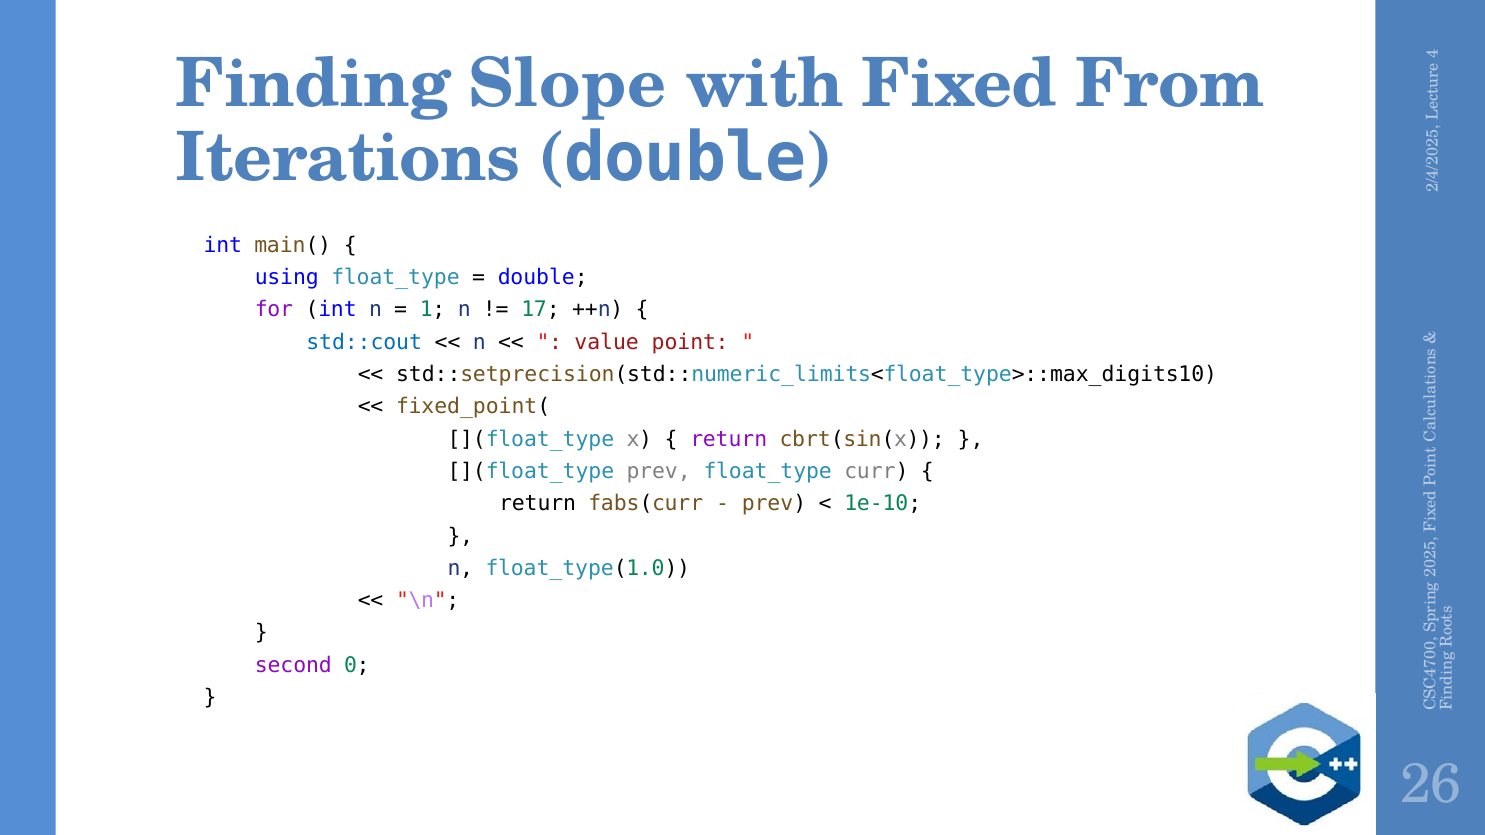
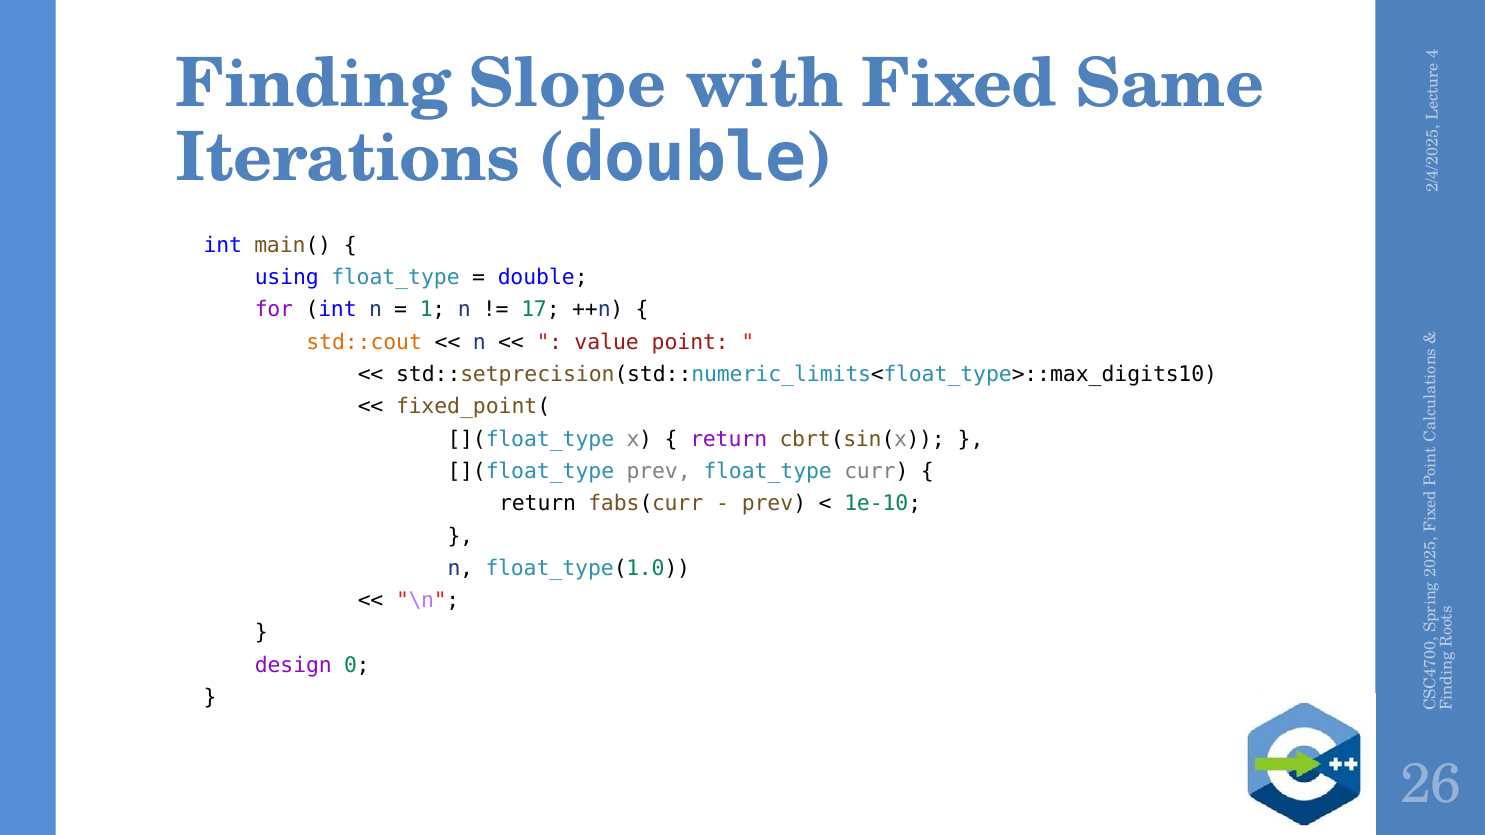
From: From -> Same
std::cout colour: blue -> orange
second: second -> design
